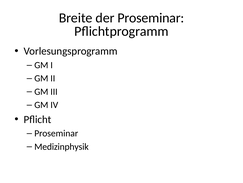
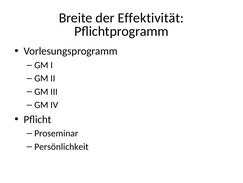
der Proseminar: Proseminar -> Effektivität
Medizinphysik: Medizinphysik -> Persönlichkeit
